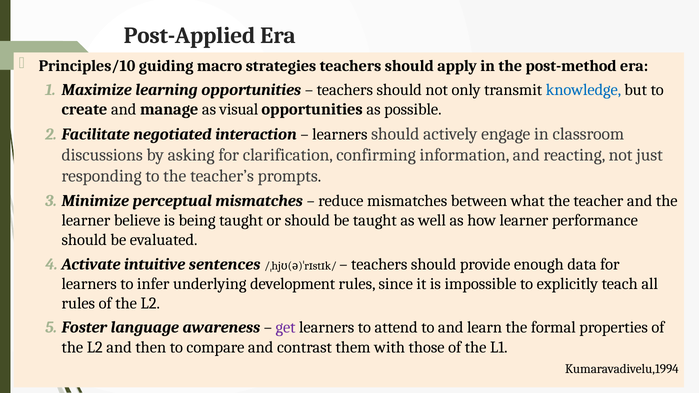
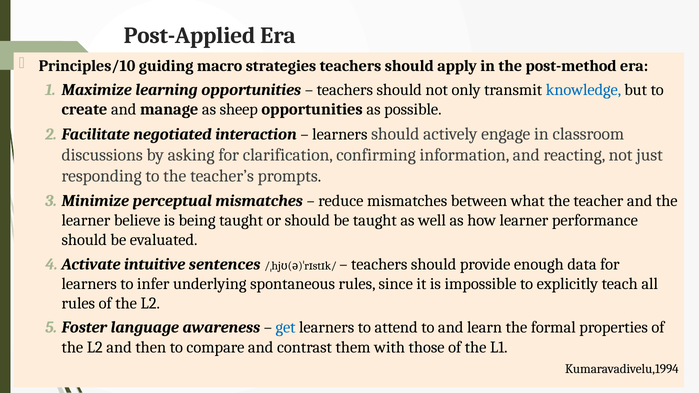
visual: visual -> sheep
development: development -> spontaneous
get colour: purple -> blue
